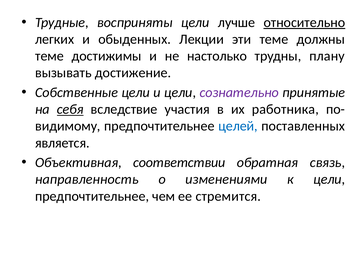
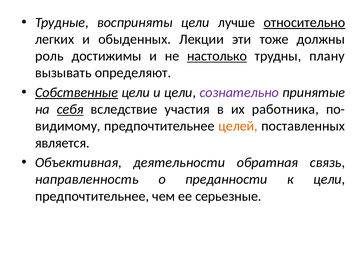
эти теме: теме -> тоже
теме at (49, 56): теме -> роль
настолько underline: none -> present
достижение: достижение -> определяют
Собственные underline: none -> present
целей colour: blue -> orange
соответствии: соответствии -> деятельности
изменениями: изменениями -> преданности
стремится: стремится -> серьезные
